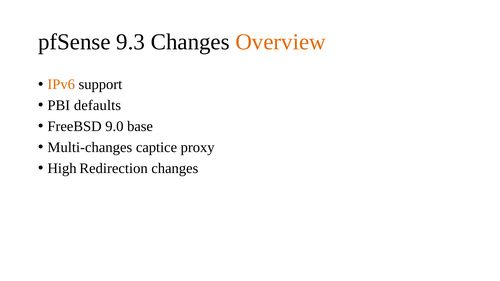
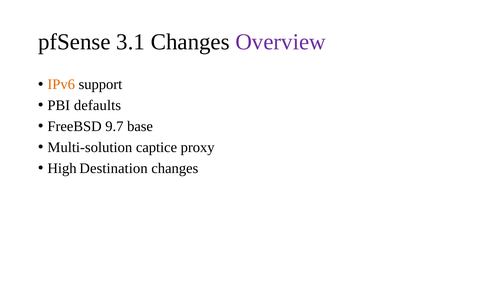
9.3: 9.3 -> 3.1
Overview colour: orange -> purple
9.0: 9.0 -> 9.7
Multi-changes: Multi-changes -> Multi-solution
Redirection: Redirection -> Destination
